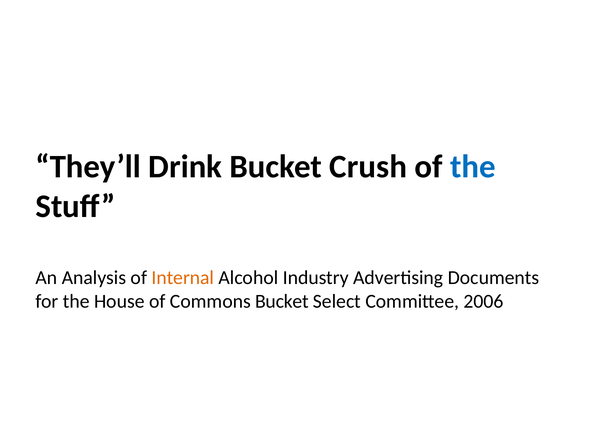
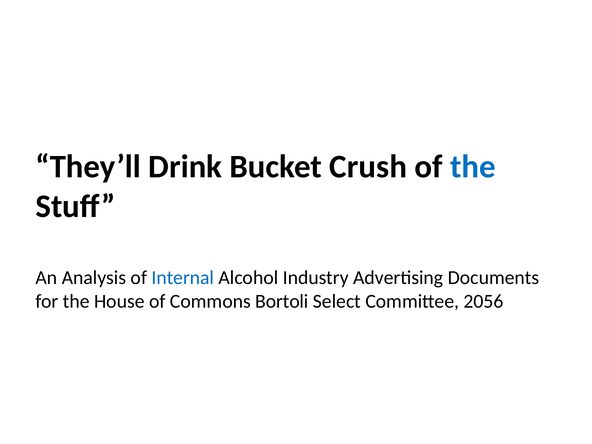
Internal colour: orange -> blue
Commons Bucket: Bucket -> Bortoli
2006: 2006 -> 2056
